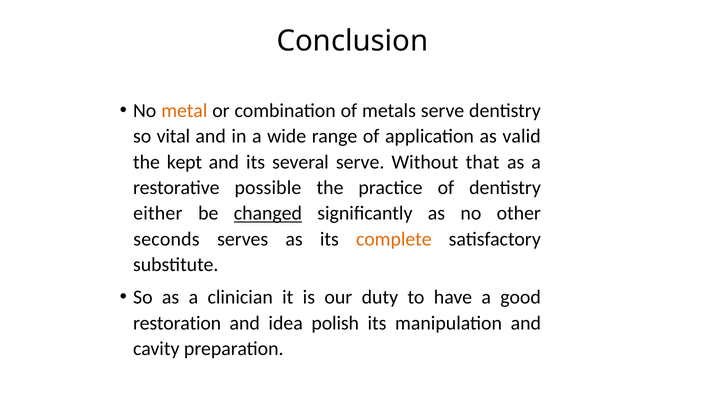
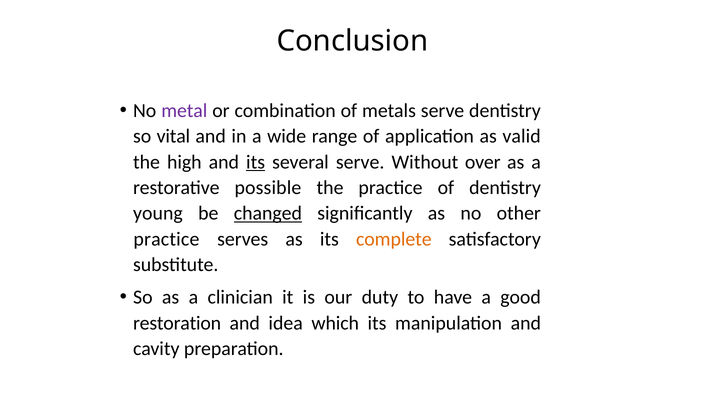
metal colour: orange -> purple
kept: kept -> high
its at (256, 162) underline: none -> present
that: that -> over
either: either -> young
seconds at (166, 239): seconds -> practice
polish: polish -> which
